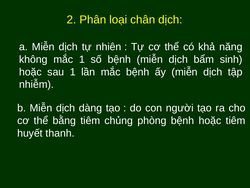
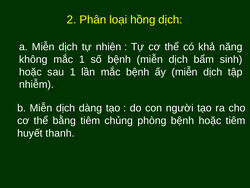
chân: chân -> hồng
